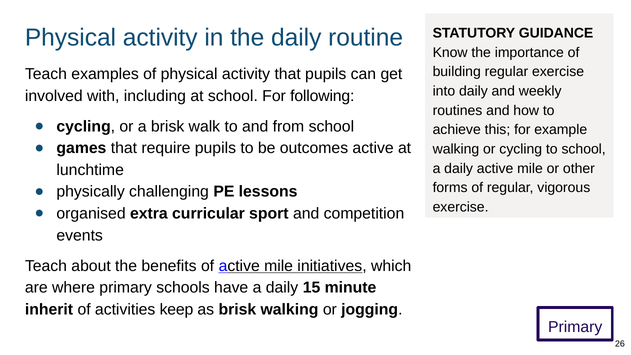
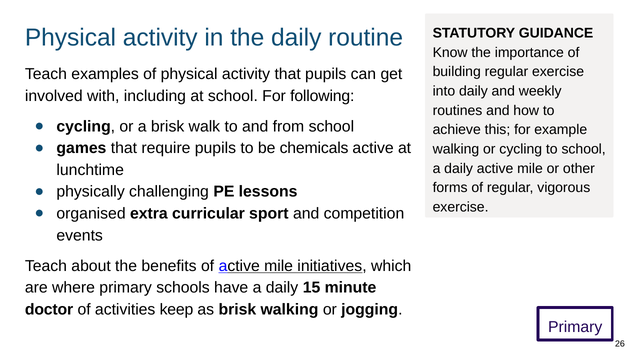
outcomes: outcomes -> chemicals
inherit: inherit -> doctor
